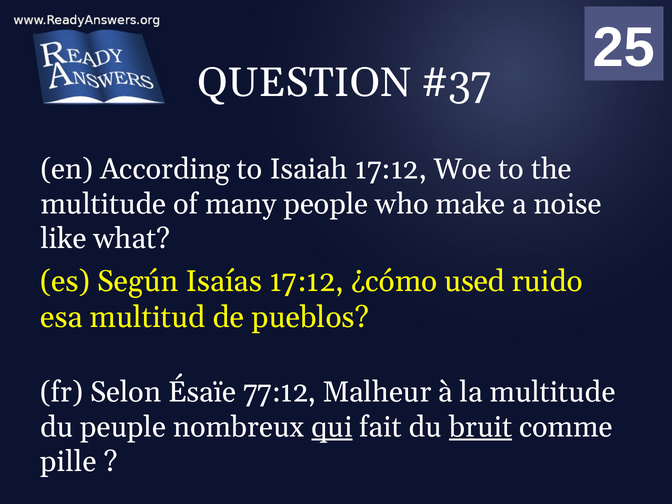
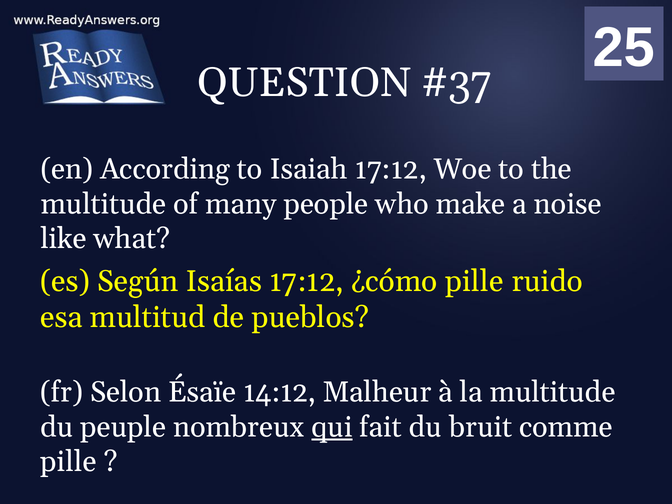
¿cómo used: used -> pille
77:12: 77:12 -> 14:12
bruit underline: present -> none
